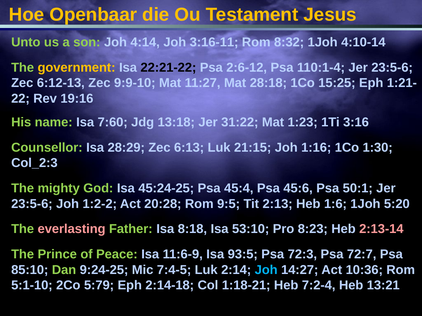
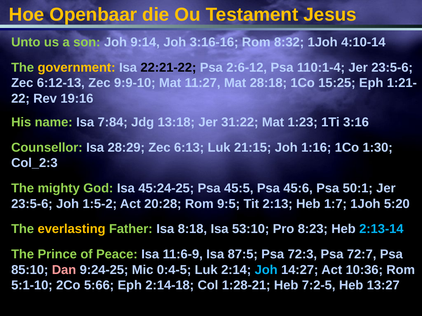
4:14: 4:14 -> 9:14
3:16-11: 3:16-11 -> 3:16-16
7:60: 7:60 -> 7:84
45:4: 45:4 -> 45:5
1:2-2: 1:2-2 -> 1:5-2
1:6: 1:6 -> 1:7
everlasting colour: pink -> yellow
2:13-14 colour: pink -> light blue
93:5: 93:5 -> 87:5
Dan colour: light green -> pink
7:4-5: 7:4-5 -> 0:4-5
5:79: 5:79 -> 5:66
1:18-21: 1:18-21 -> 1:28-21
7:2-4: 7:2-4 -> 7:2-5
13:21: 13:21 -> 13:27
